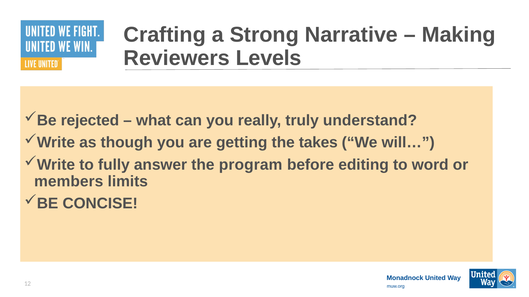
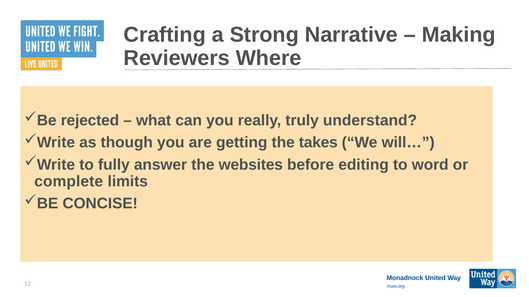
Levels: Levels -> Where
program: program -> websites
members: members -> complete
